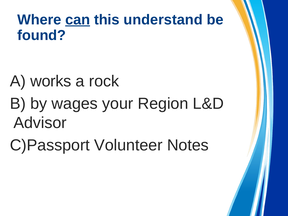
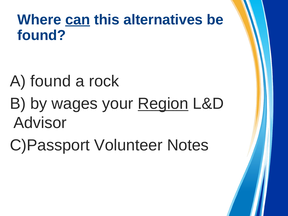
understand: understand -> alternatives
A works: works -> found
Region underline: none -> present
